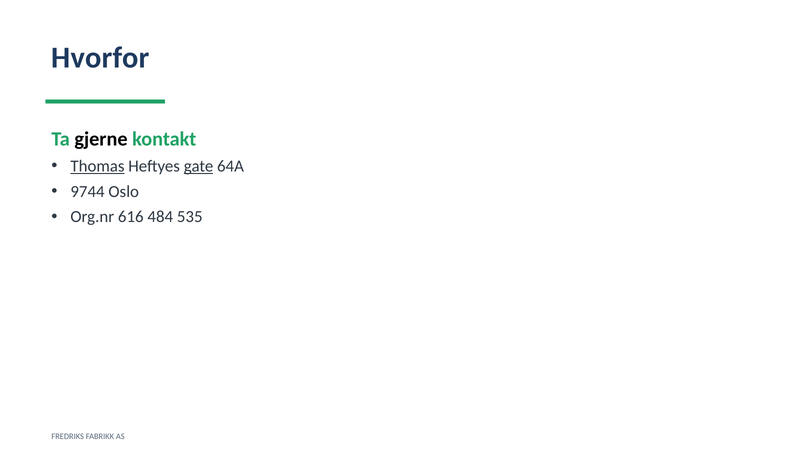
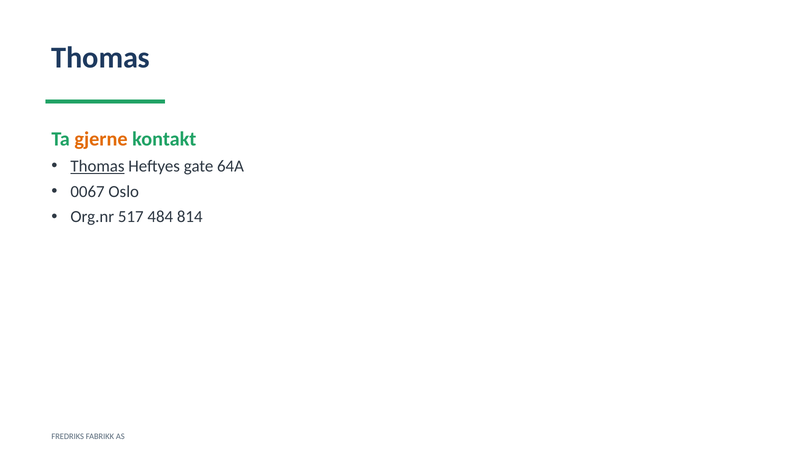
Hvorfor at (101, 58): Hvorfor -> Thomas
gjerne colour: black -> orange
gate underline: present -> none
9744: 9744 -> 0067
616: 616 -> 517
535: 535 -> 814
